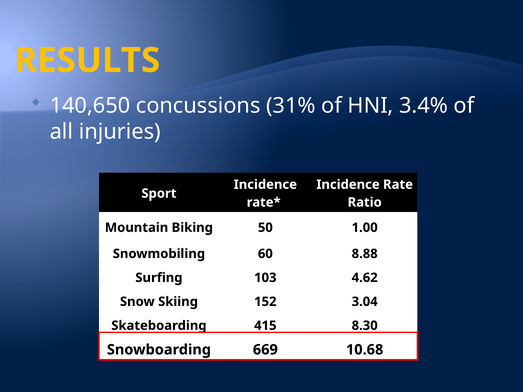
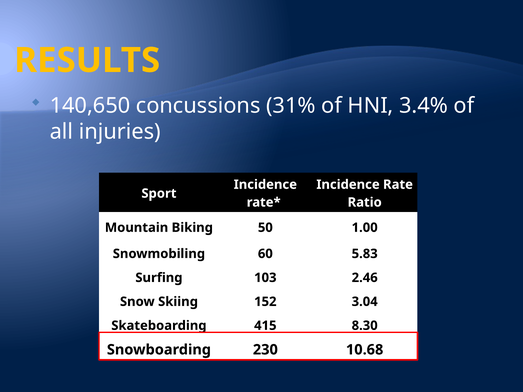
8.88: 8.88 -> 5.83
4.62: 4.62 -> 2.46
669: 669 -> 230
